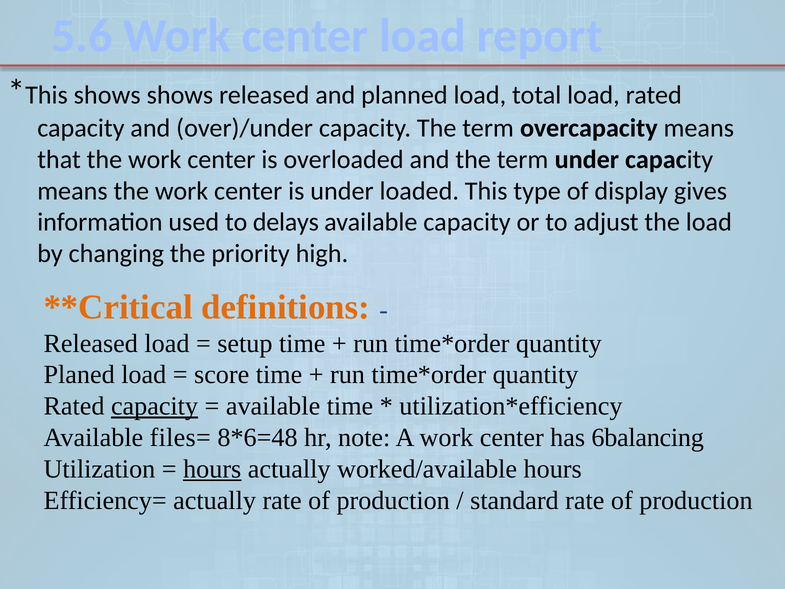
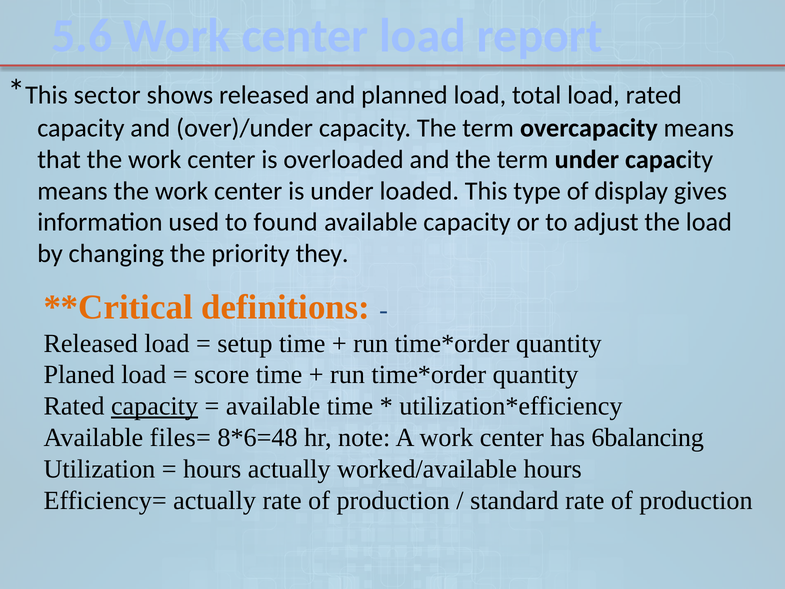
This shows: shows -> sector
delays: delays -> found
high: high -> they
hours at (212, 469) underline: present -> none
